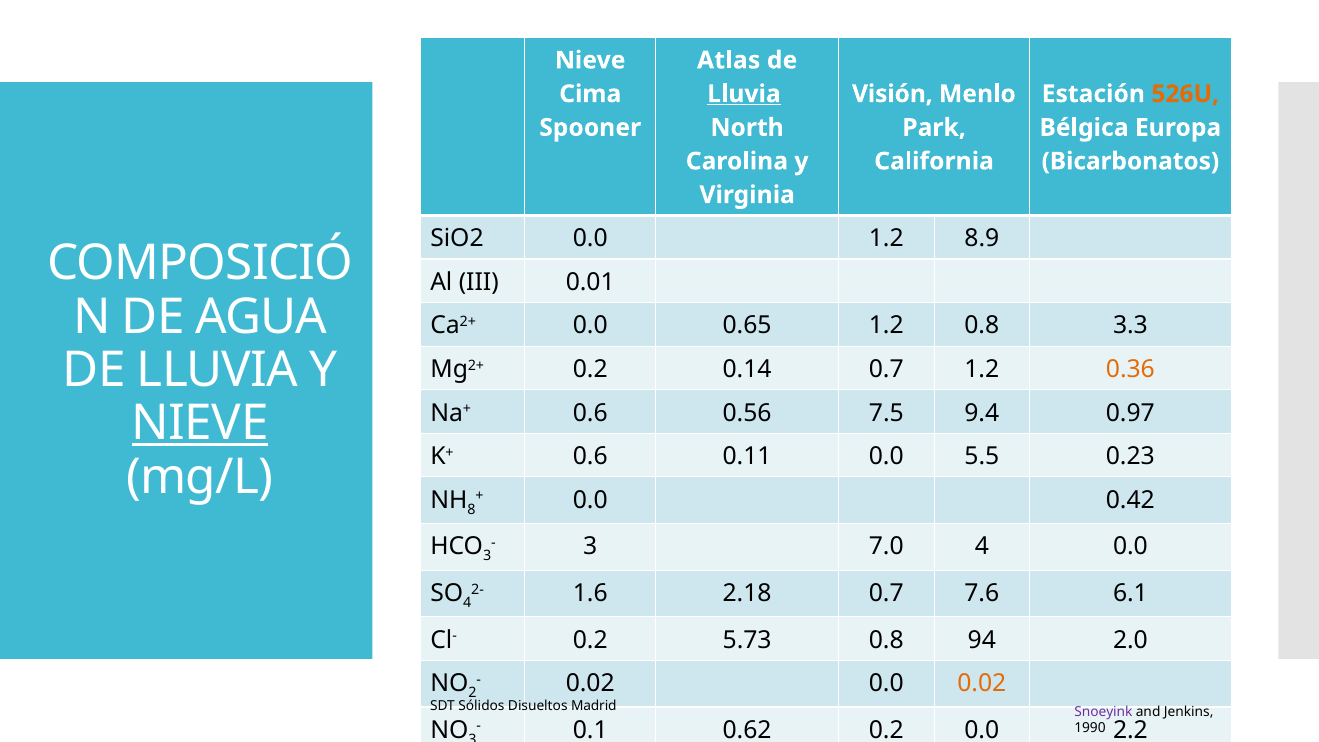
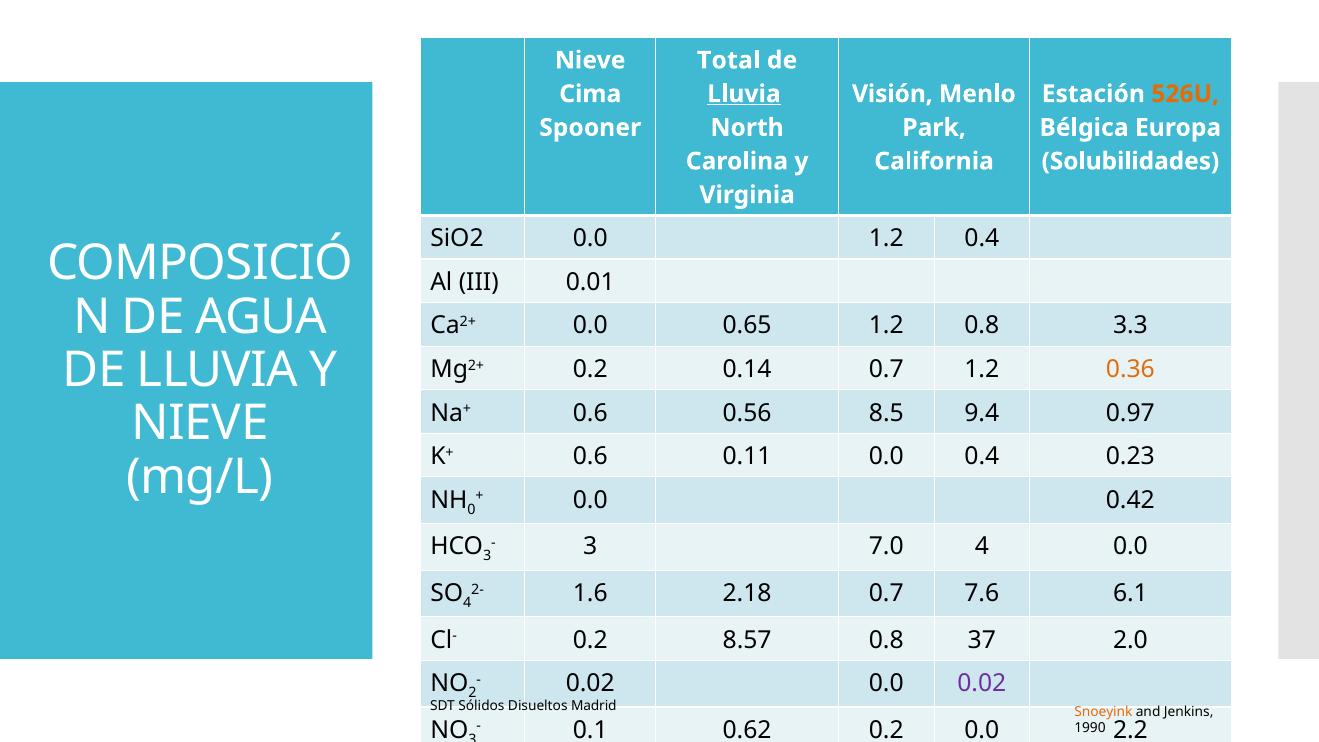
Atlas: Atlas -> Total
Bicarbonatos: Bicarbonatos -> Solubilidades
1.2 8.9: 8.9 -> 0.4
7.5: 7.5 -> 8.5
NIEVE at (200, 424) underline: present -> none
0.0 5.5: 5.5 -> 0.4
8: 8 -> 0
5.73: 5.73 -> 8.57
94: 94 -> 37
0.02 at (982, 683) colour: orange -> purple
Snoeyink colour: purple -> orange
